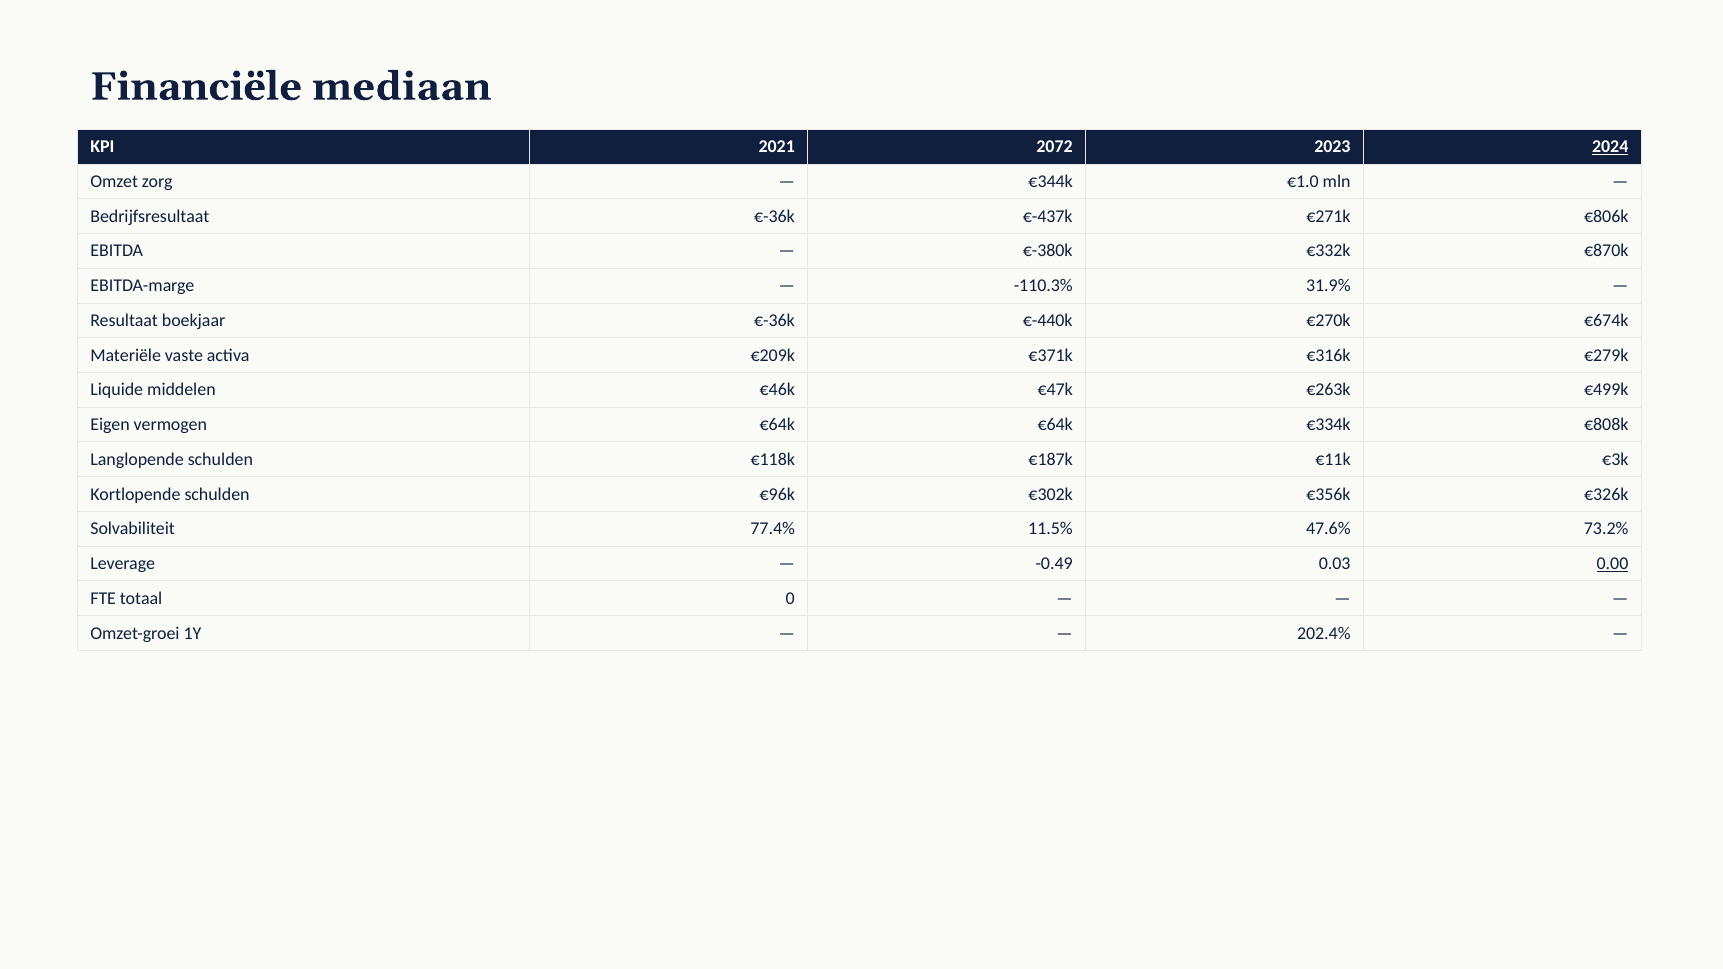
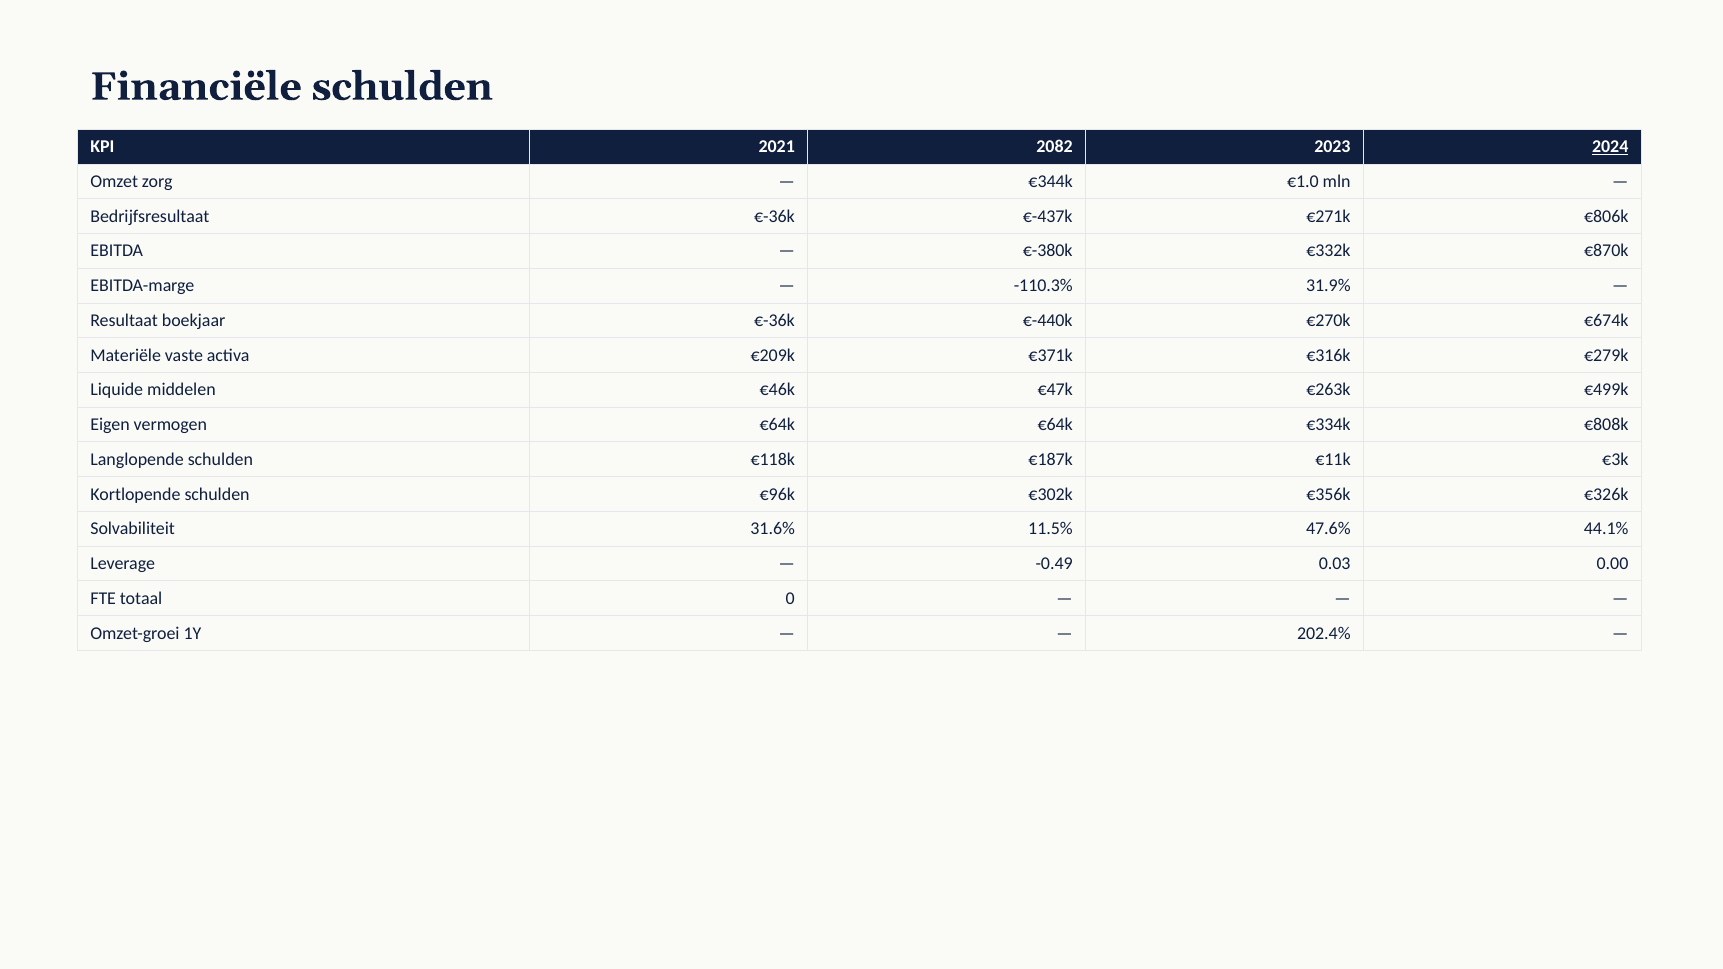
Financiële mediaan: mediaan -> schulden
2072: 2072 -> 2082
77.4%: 77.4% -> 31.6%
73.2%: 73.2% -> 44.1%
0.00 underline: present -> none
